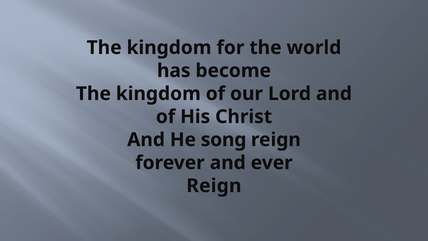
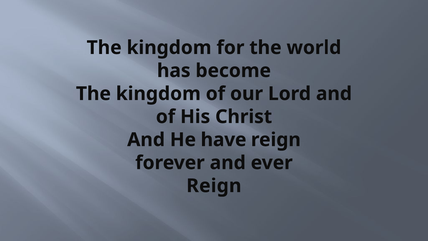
song: song -> have
